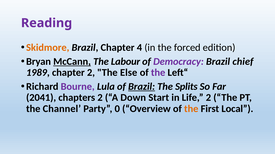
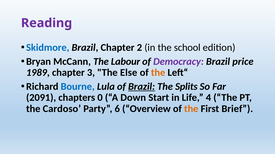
Skidmore colour: orange -> blue
4: 4 -> 2
forced: forced -> school
McCann underline: present -> none
chief: chief -> price
chapter 2: 2 -> 3
the at (158, 73) colour: purple -> orange
Bourne colour: purple -> blue
2041: 2041 -> 2091
chapters 2: 2 -> 0
Life 2: 2 -> 4
Channel: Channel -> Cardoso
0: 0 -> 6
Local: Local -> Brief
